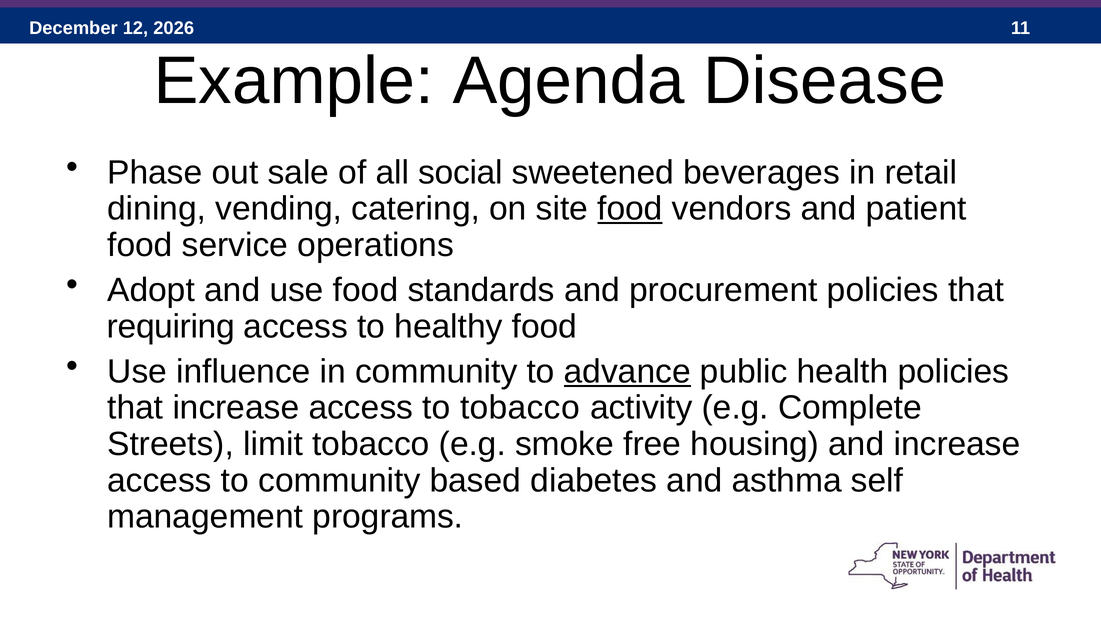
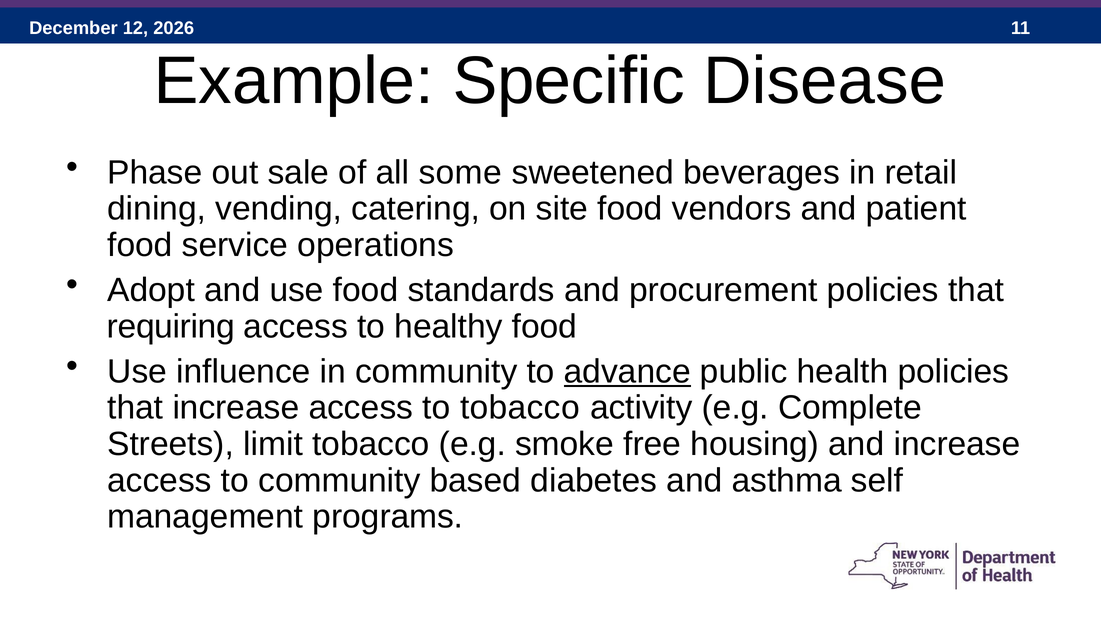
Agenda: Agenda -> Specific
social: social -> some
food at (630, 209) underline: present -> none
